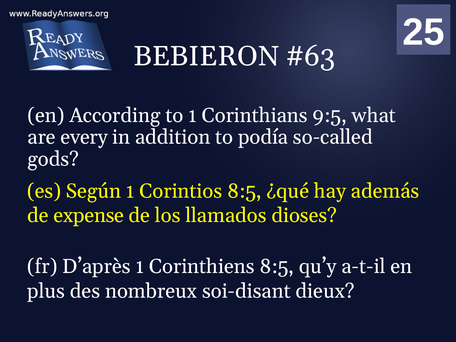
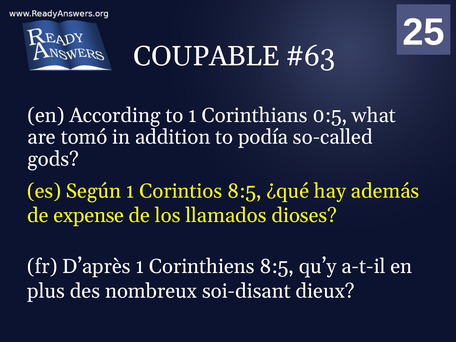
BEBIERON: BEBIERON -> COUPABLE
9:5: 9:5 -> 0:5
every: every -> tomó
